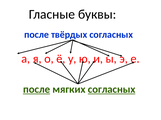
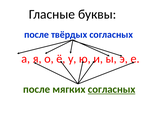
после at (37, 90) underline: present -> none
